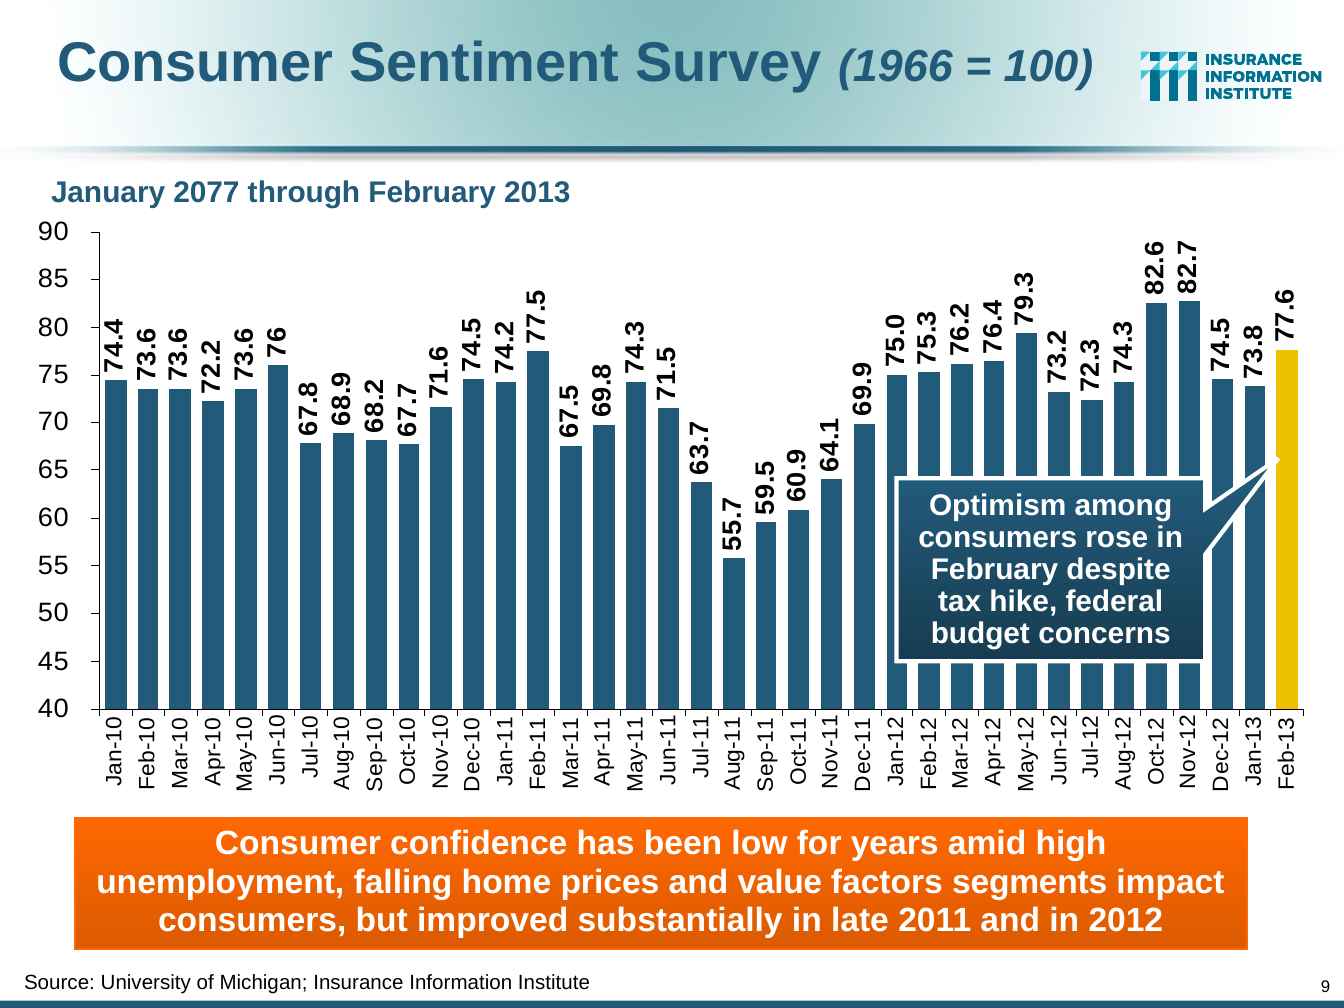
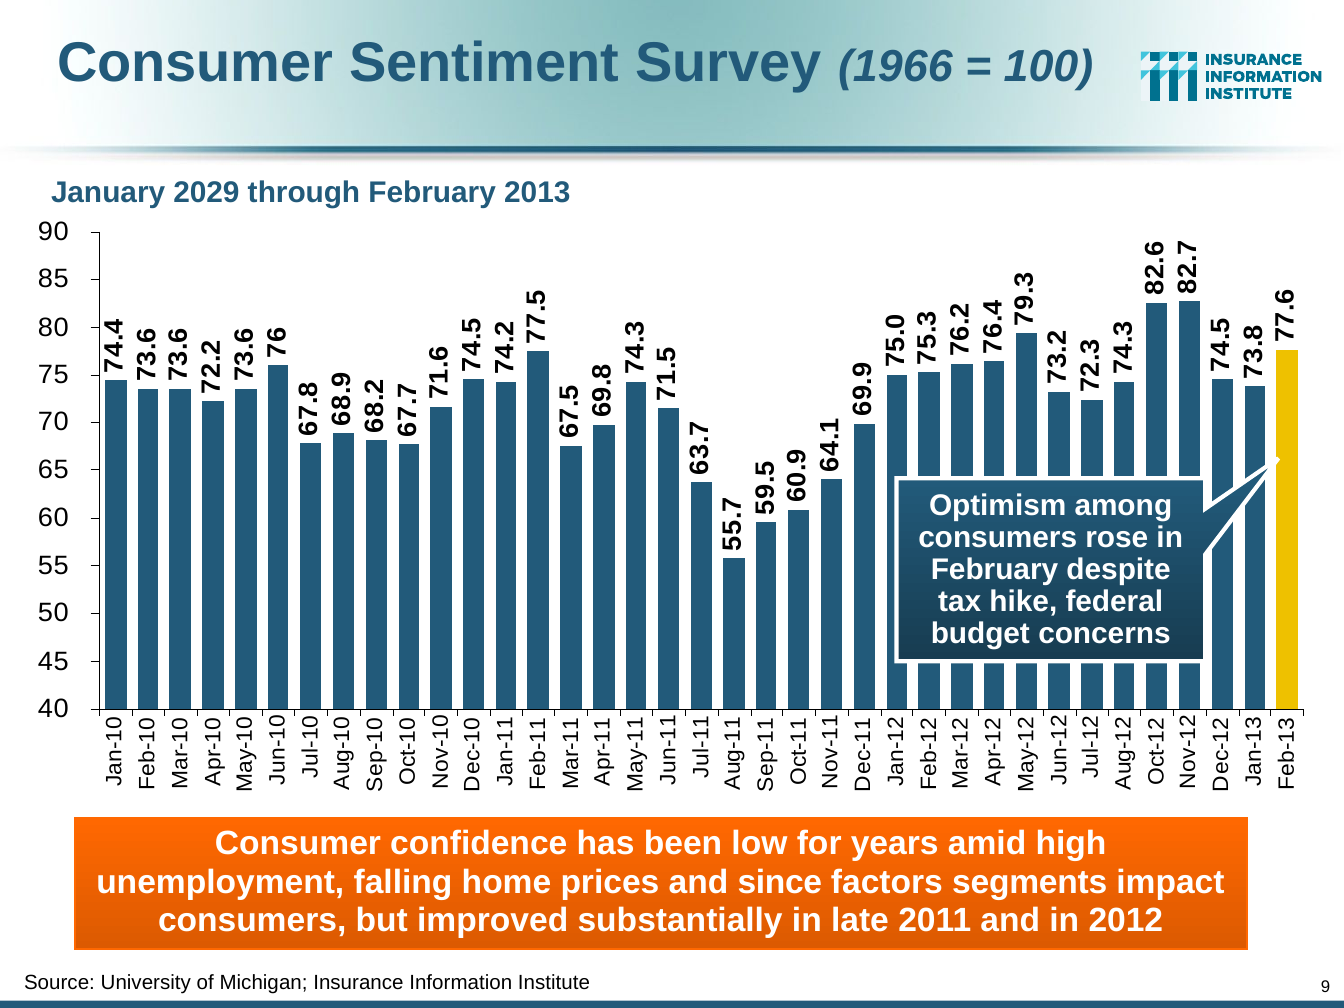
2077: 2077 -> 2029
value: value -> since
